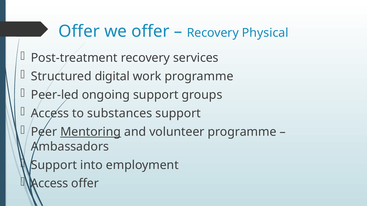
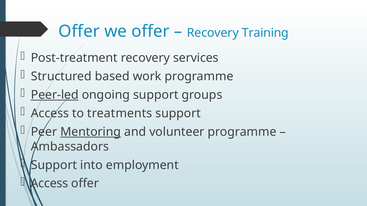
Physical: Physical -> Training
digital: digital -> based
Peer-led underline: none -> present
substances: substances -> treatments
